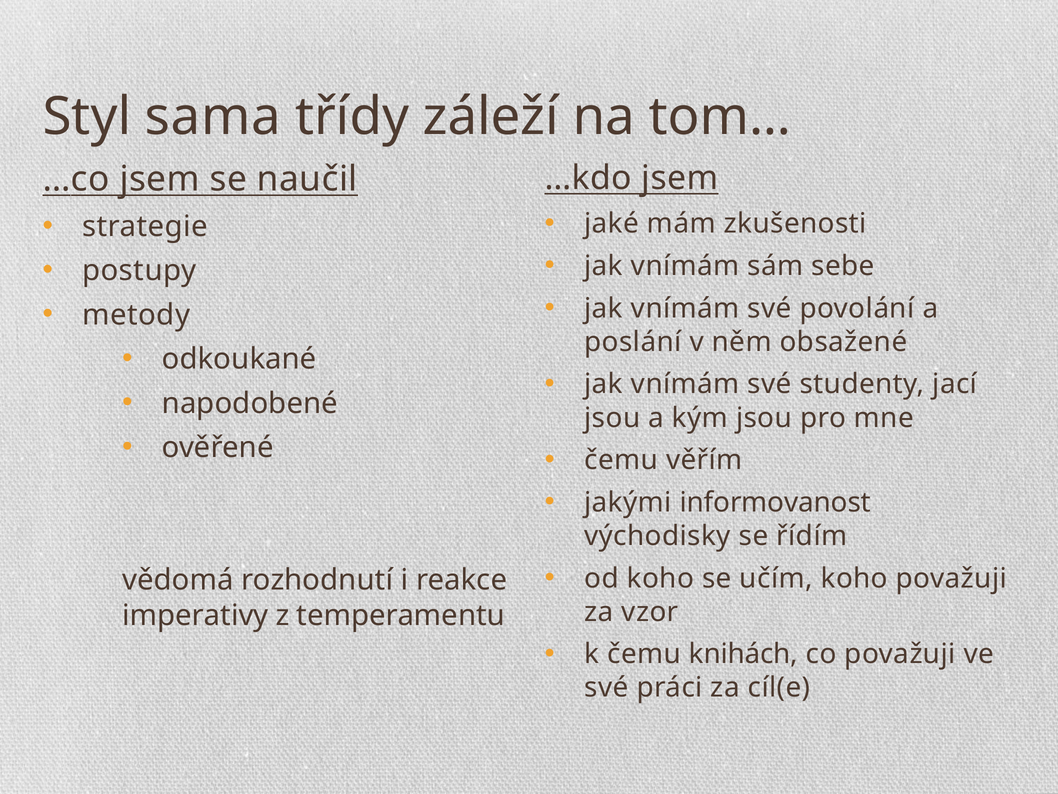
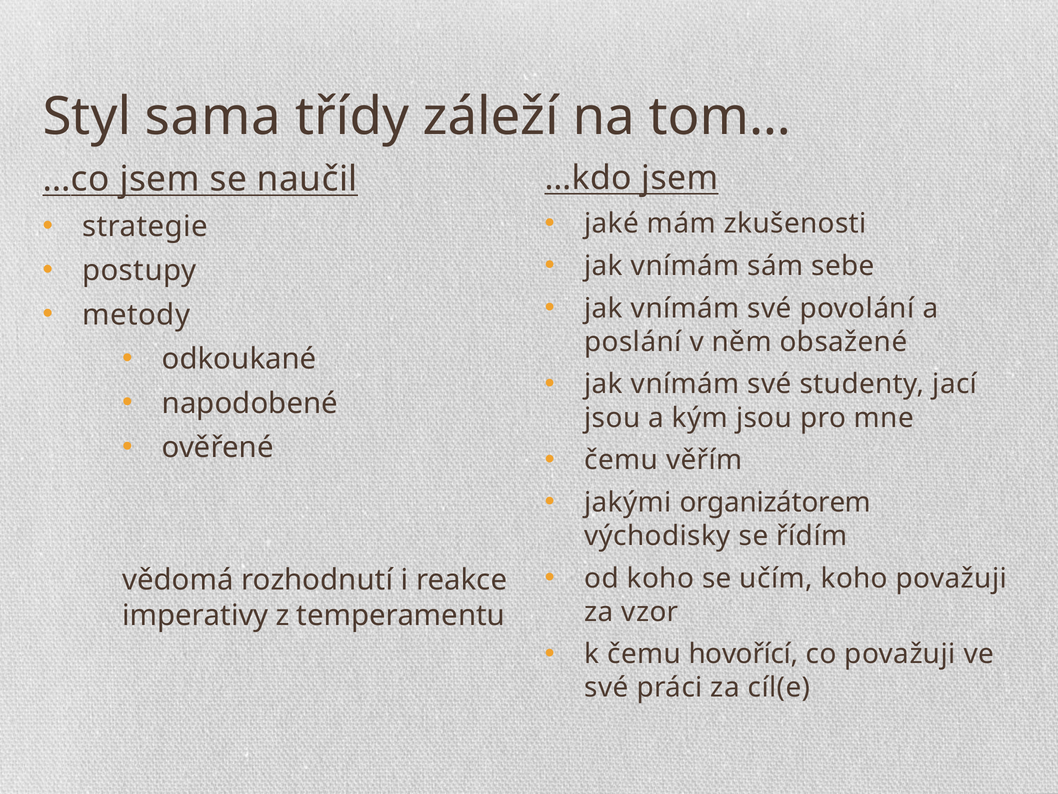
informovanost: informovanost -> organizátorem
knihách: knihách -> hovořící
